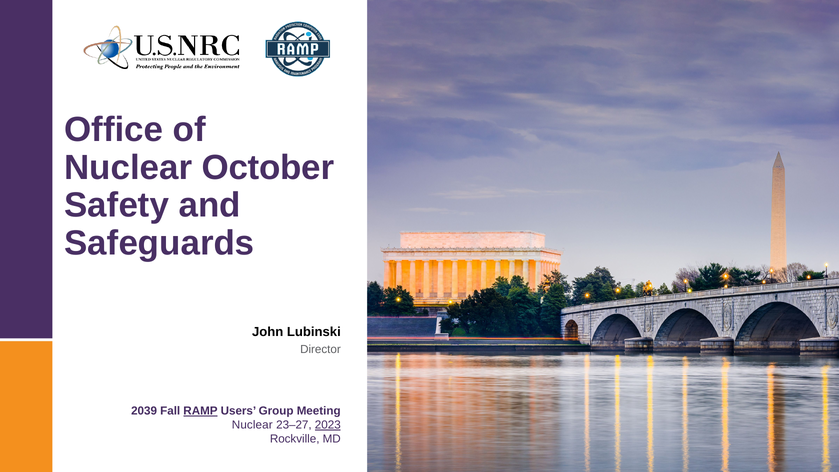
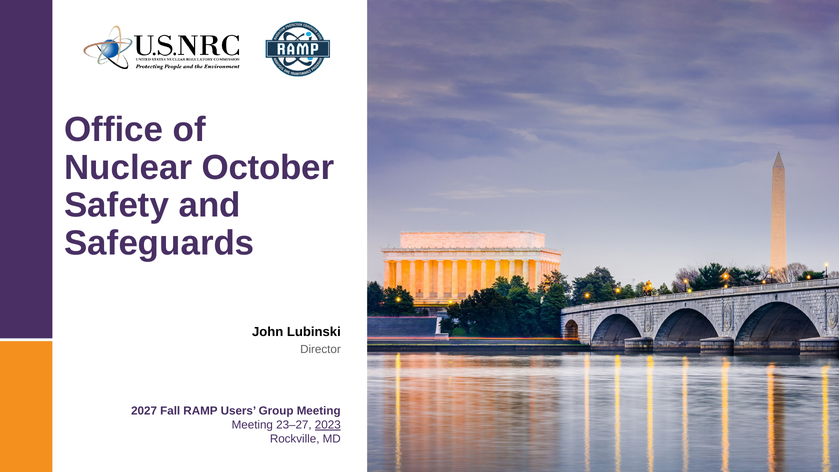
2039: 2039 -> 2027
RAMP underline: present -> none
Nuclear at (252, 425): Nuclear -> Meeting
